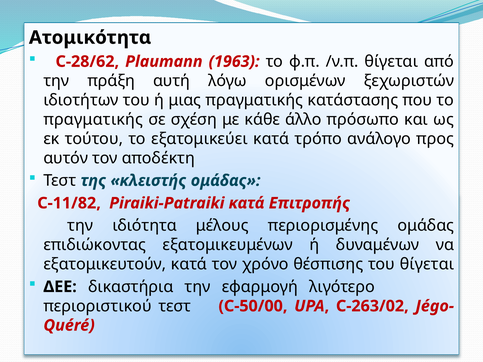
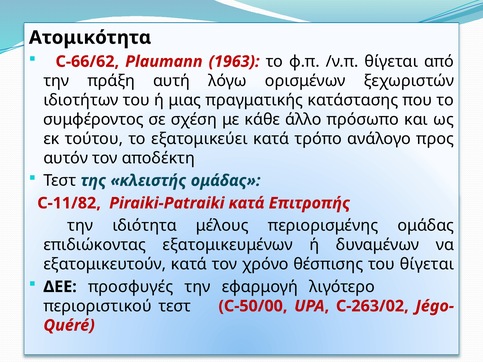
C-28/62: C-28/62 -> C-66/62
πραγματικής at (93, 120): πραγματικής -> συμφέροντος
δικαστήρια: δικαστήρια -> προσφυγές
